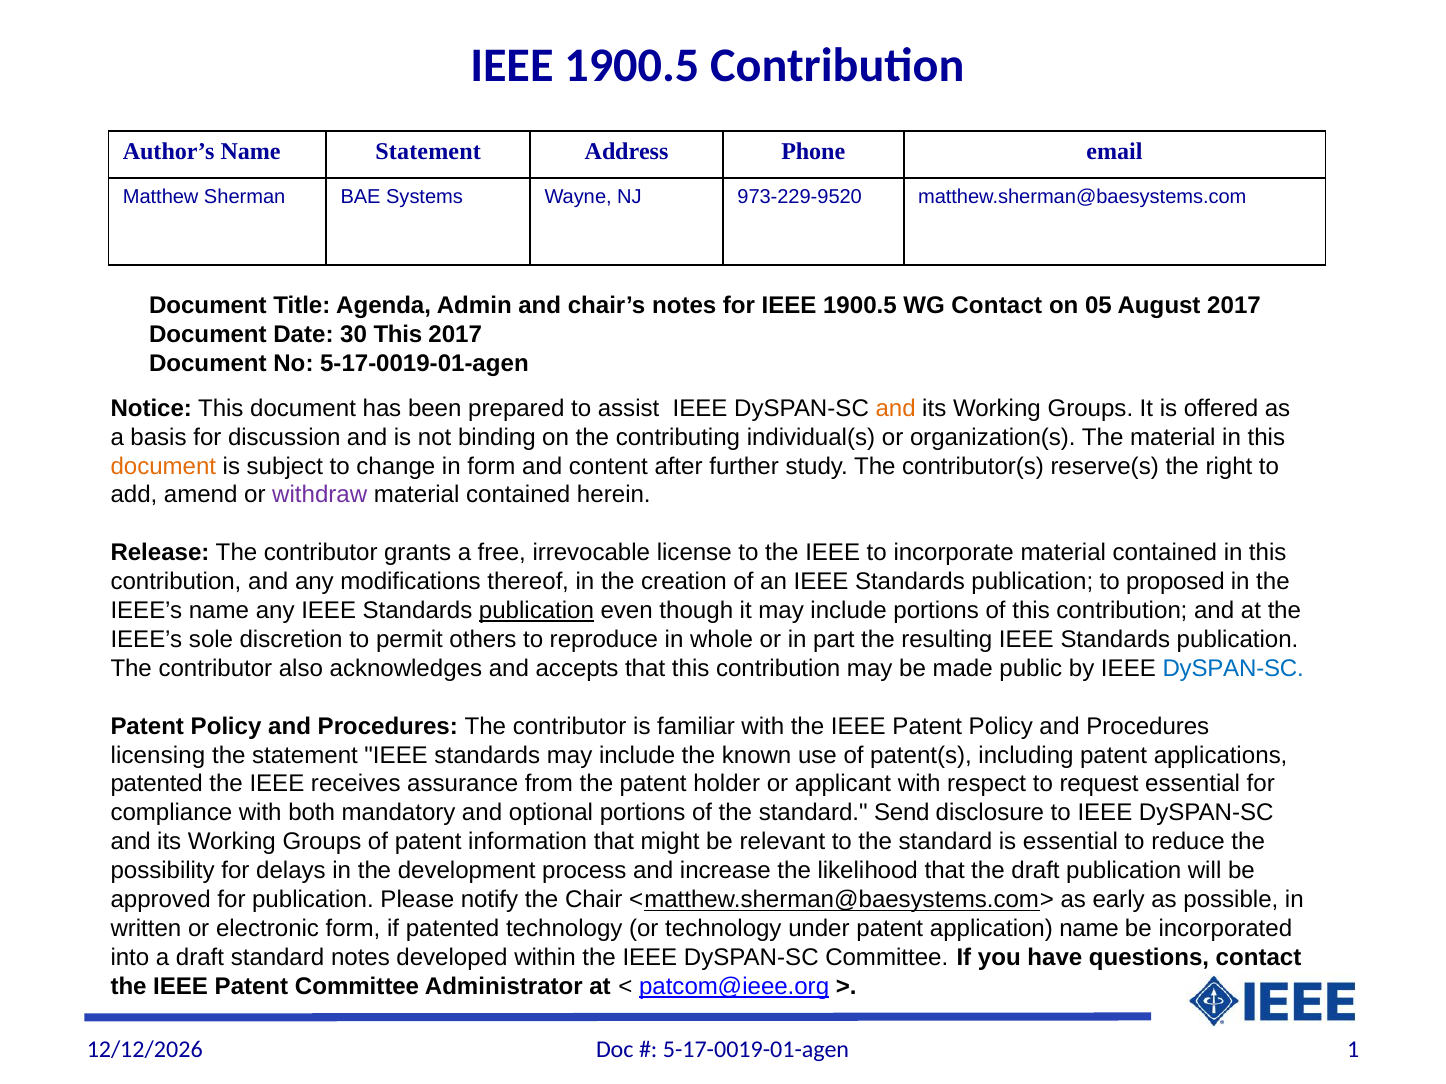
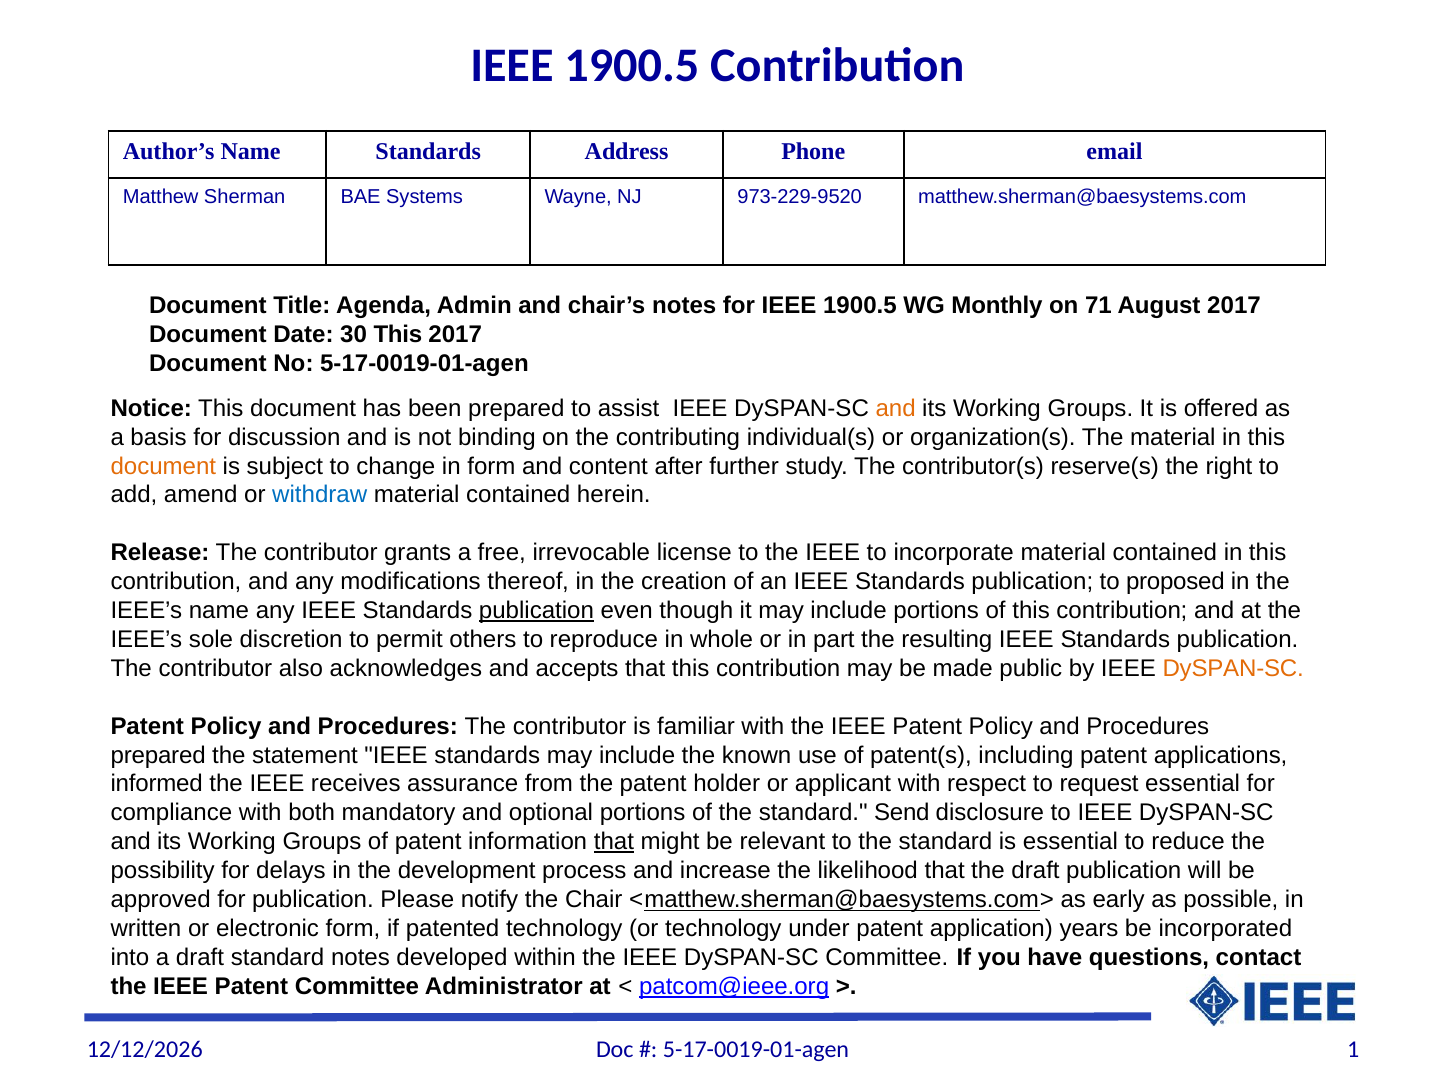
Name Statement: Statement -> Standards
WG Contact: Contact -> Monthly
05: 05 -> 71
withdraw colour: purple -> blue
DySPAN-SC at (1233, 669) colour: blue -> orange
licensing at (158, 755): licensing -> prepared
patented at (157, 784): patented -> informed
that at (614, 842) underline: none -> present
application name: name -> years
